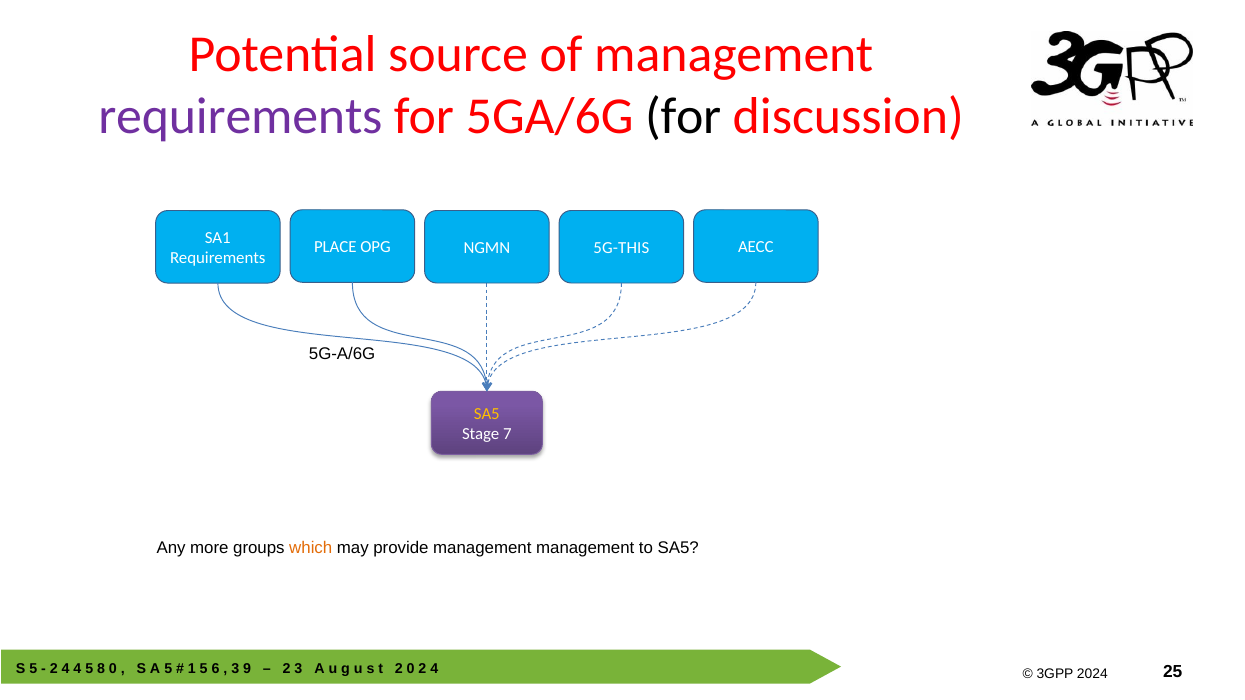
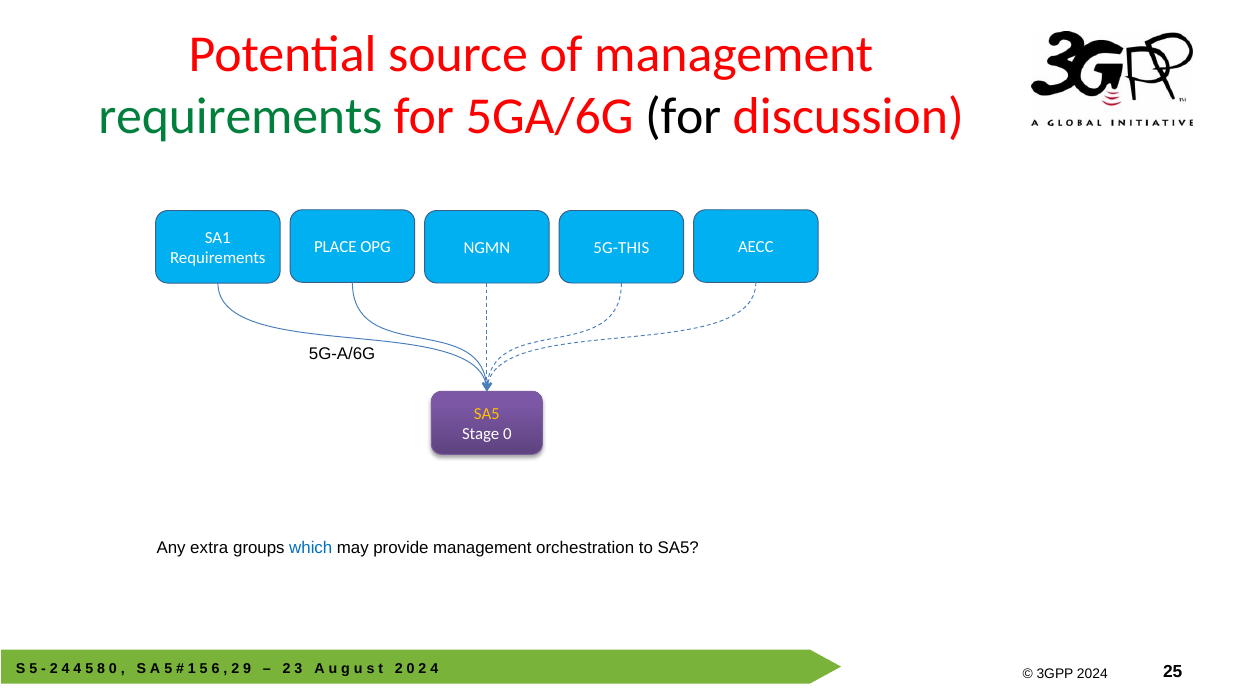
requirements at (240, 116) colour: purple -> green
Stage 7: 7 -> 0
more: more -> extra
which colour: orange -> blue
management management: management -> orchestration
3 at (235, 669): 3 -> 2
